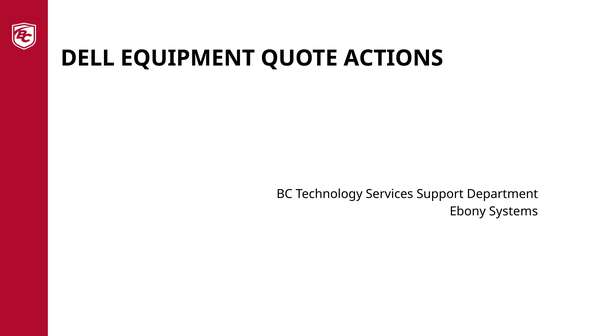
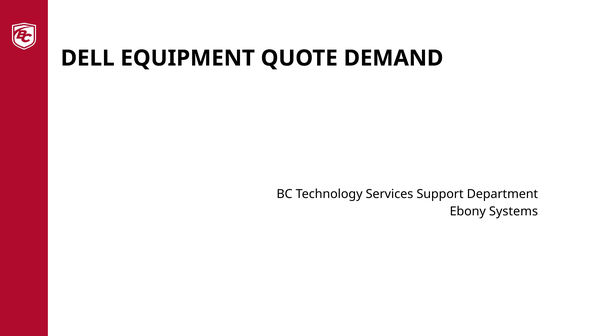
ACTIONS: ACTIONS -> DEMAND
